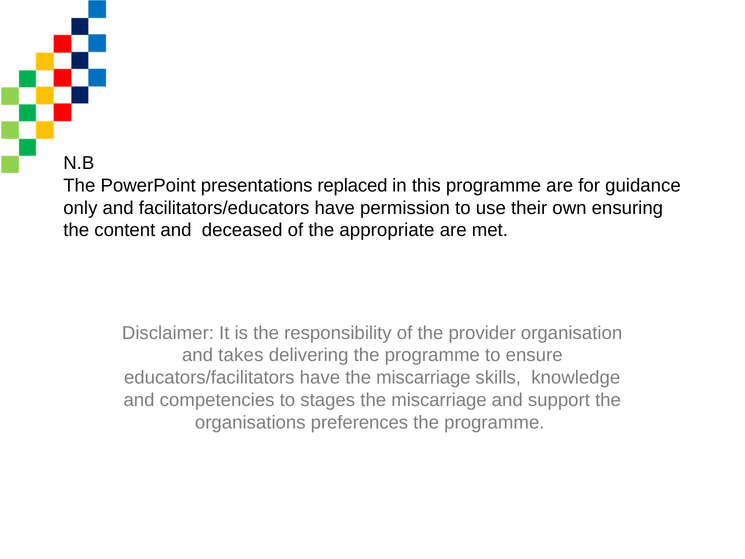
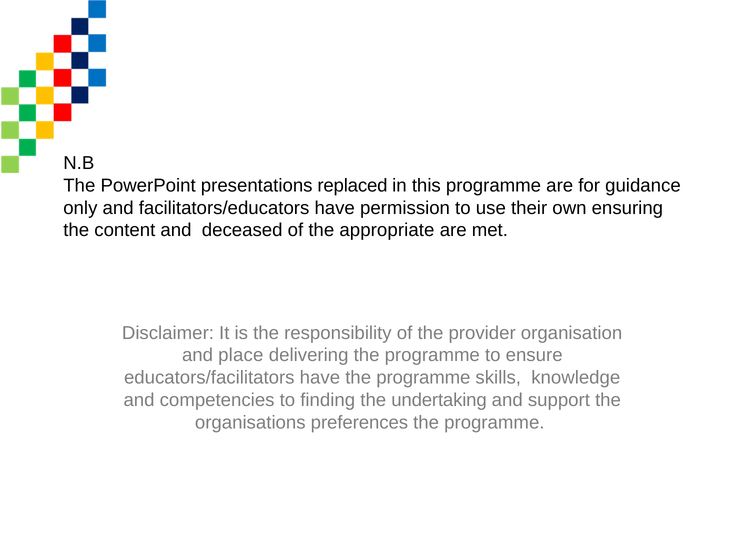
takes: takes -> place
have the miscarriage: miscarriage -> programme
stages: stages -> finding
miscarriage at (439, 400): miscarriage -> undertaking
